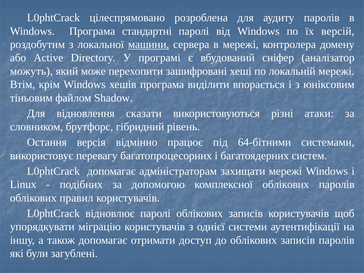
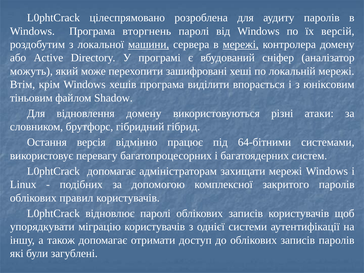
стандартні: стандартні -> вторгнень
мережі at (241, 44) underline: none -> present
відновлення сказати: сказати -> домену
рівень: рівень -> гібрид
комплексної облікових: облікових -> закритого
